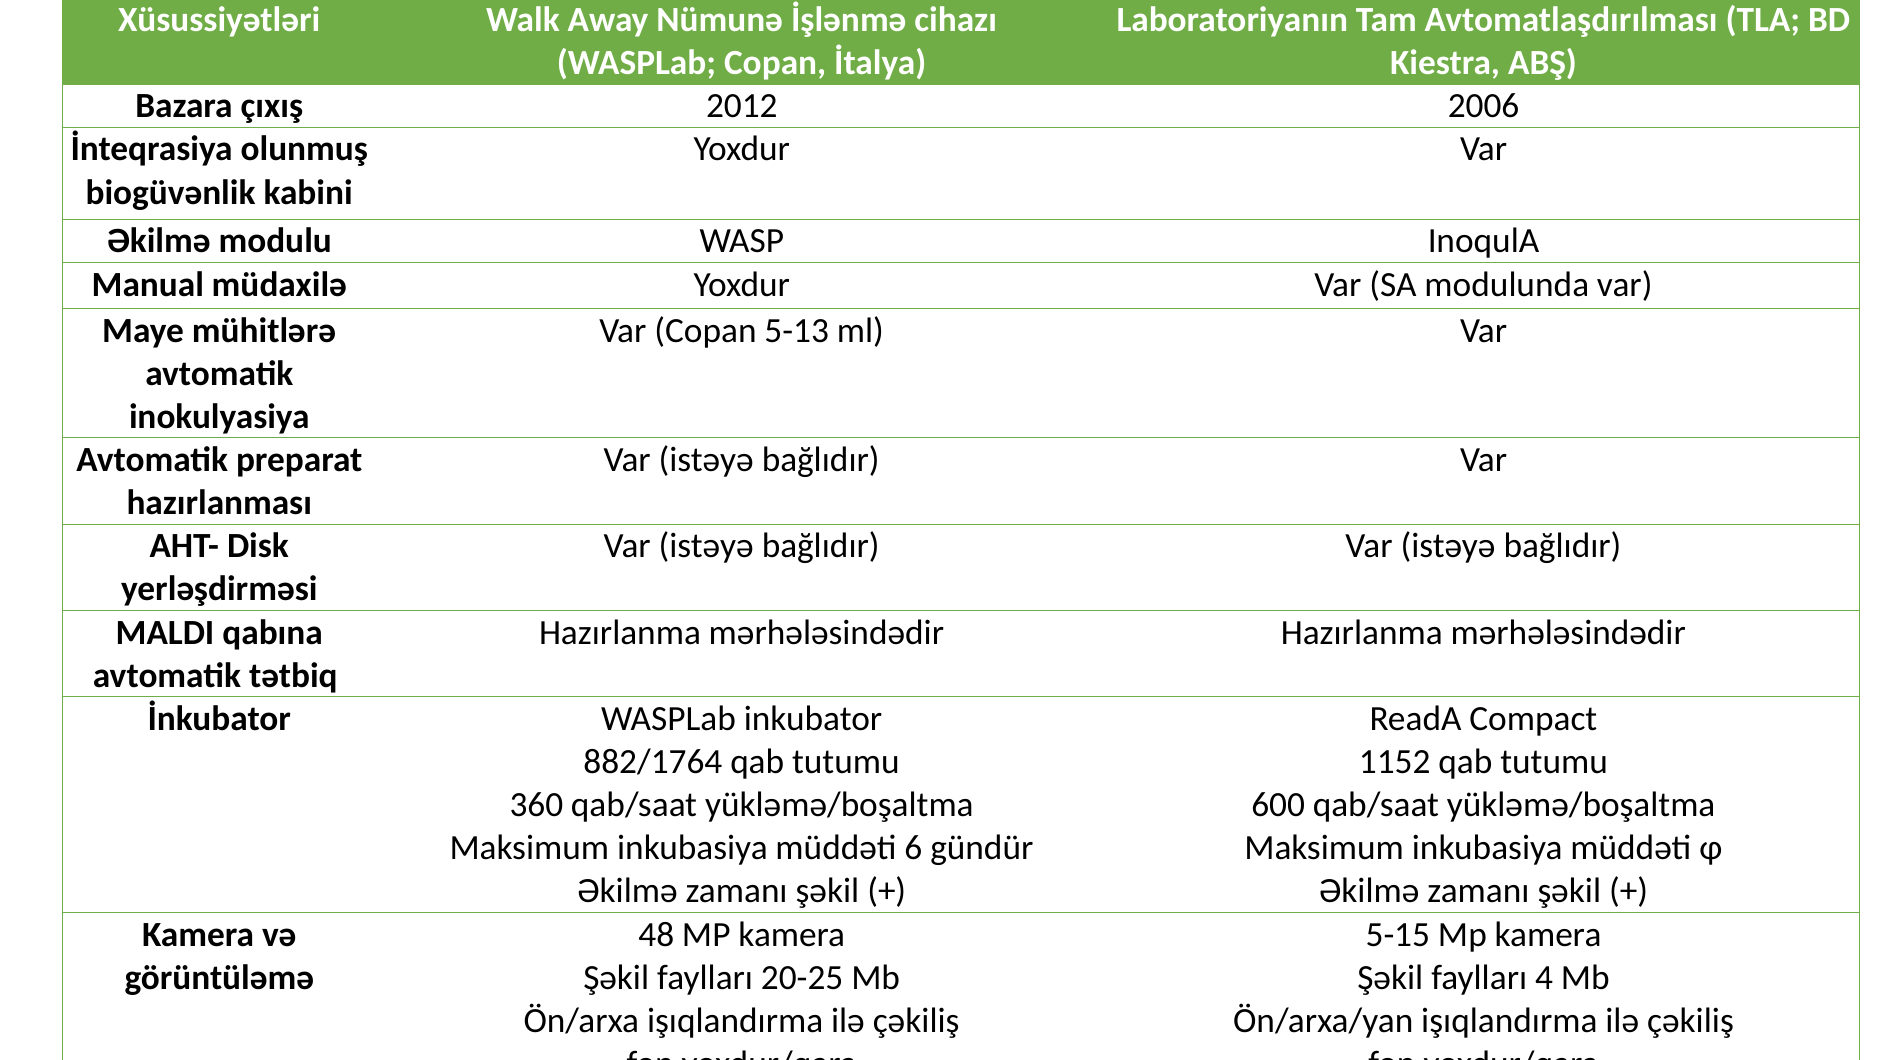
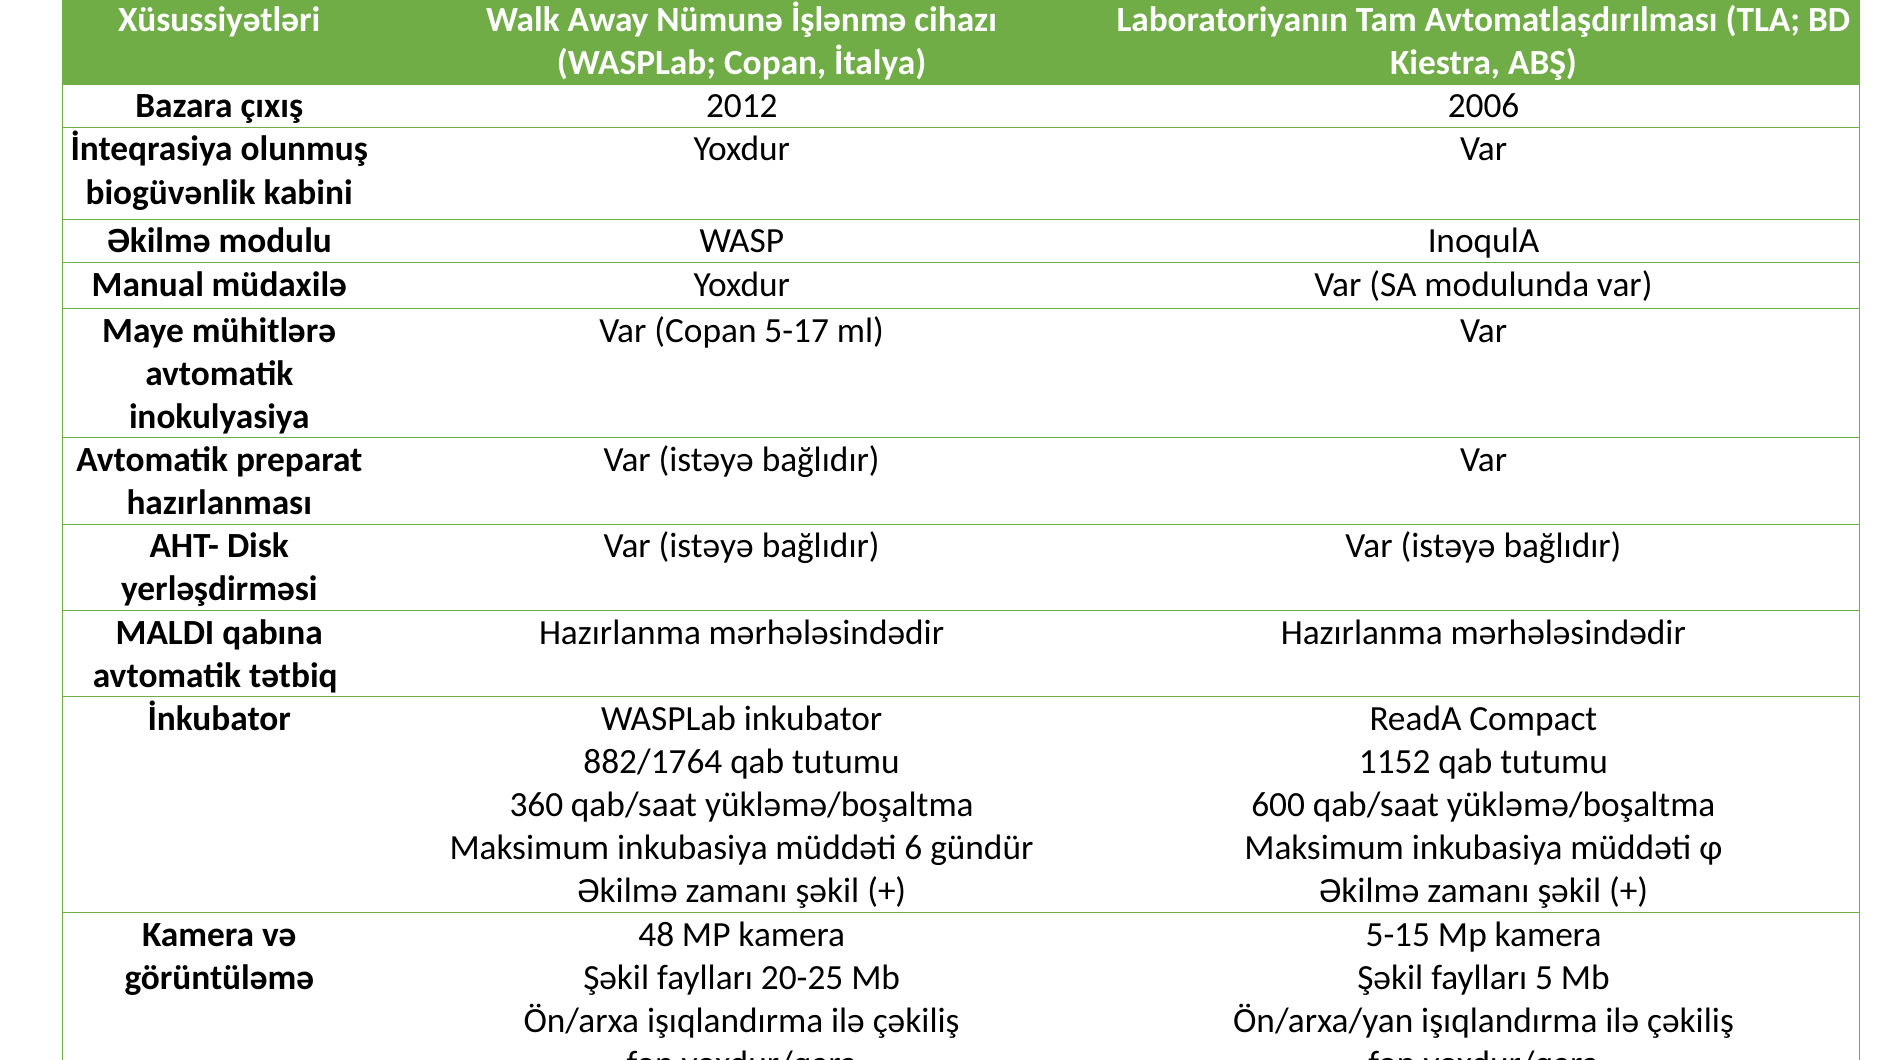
5-13: 5-13 -> 5-17
4: 4 -> 5
